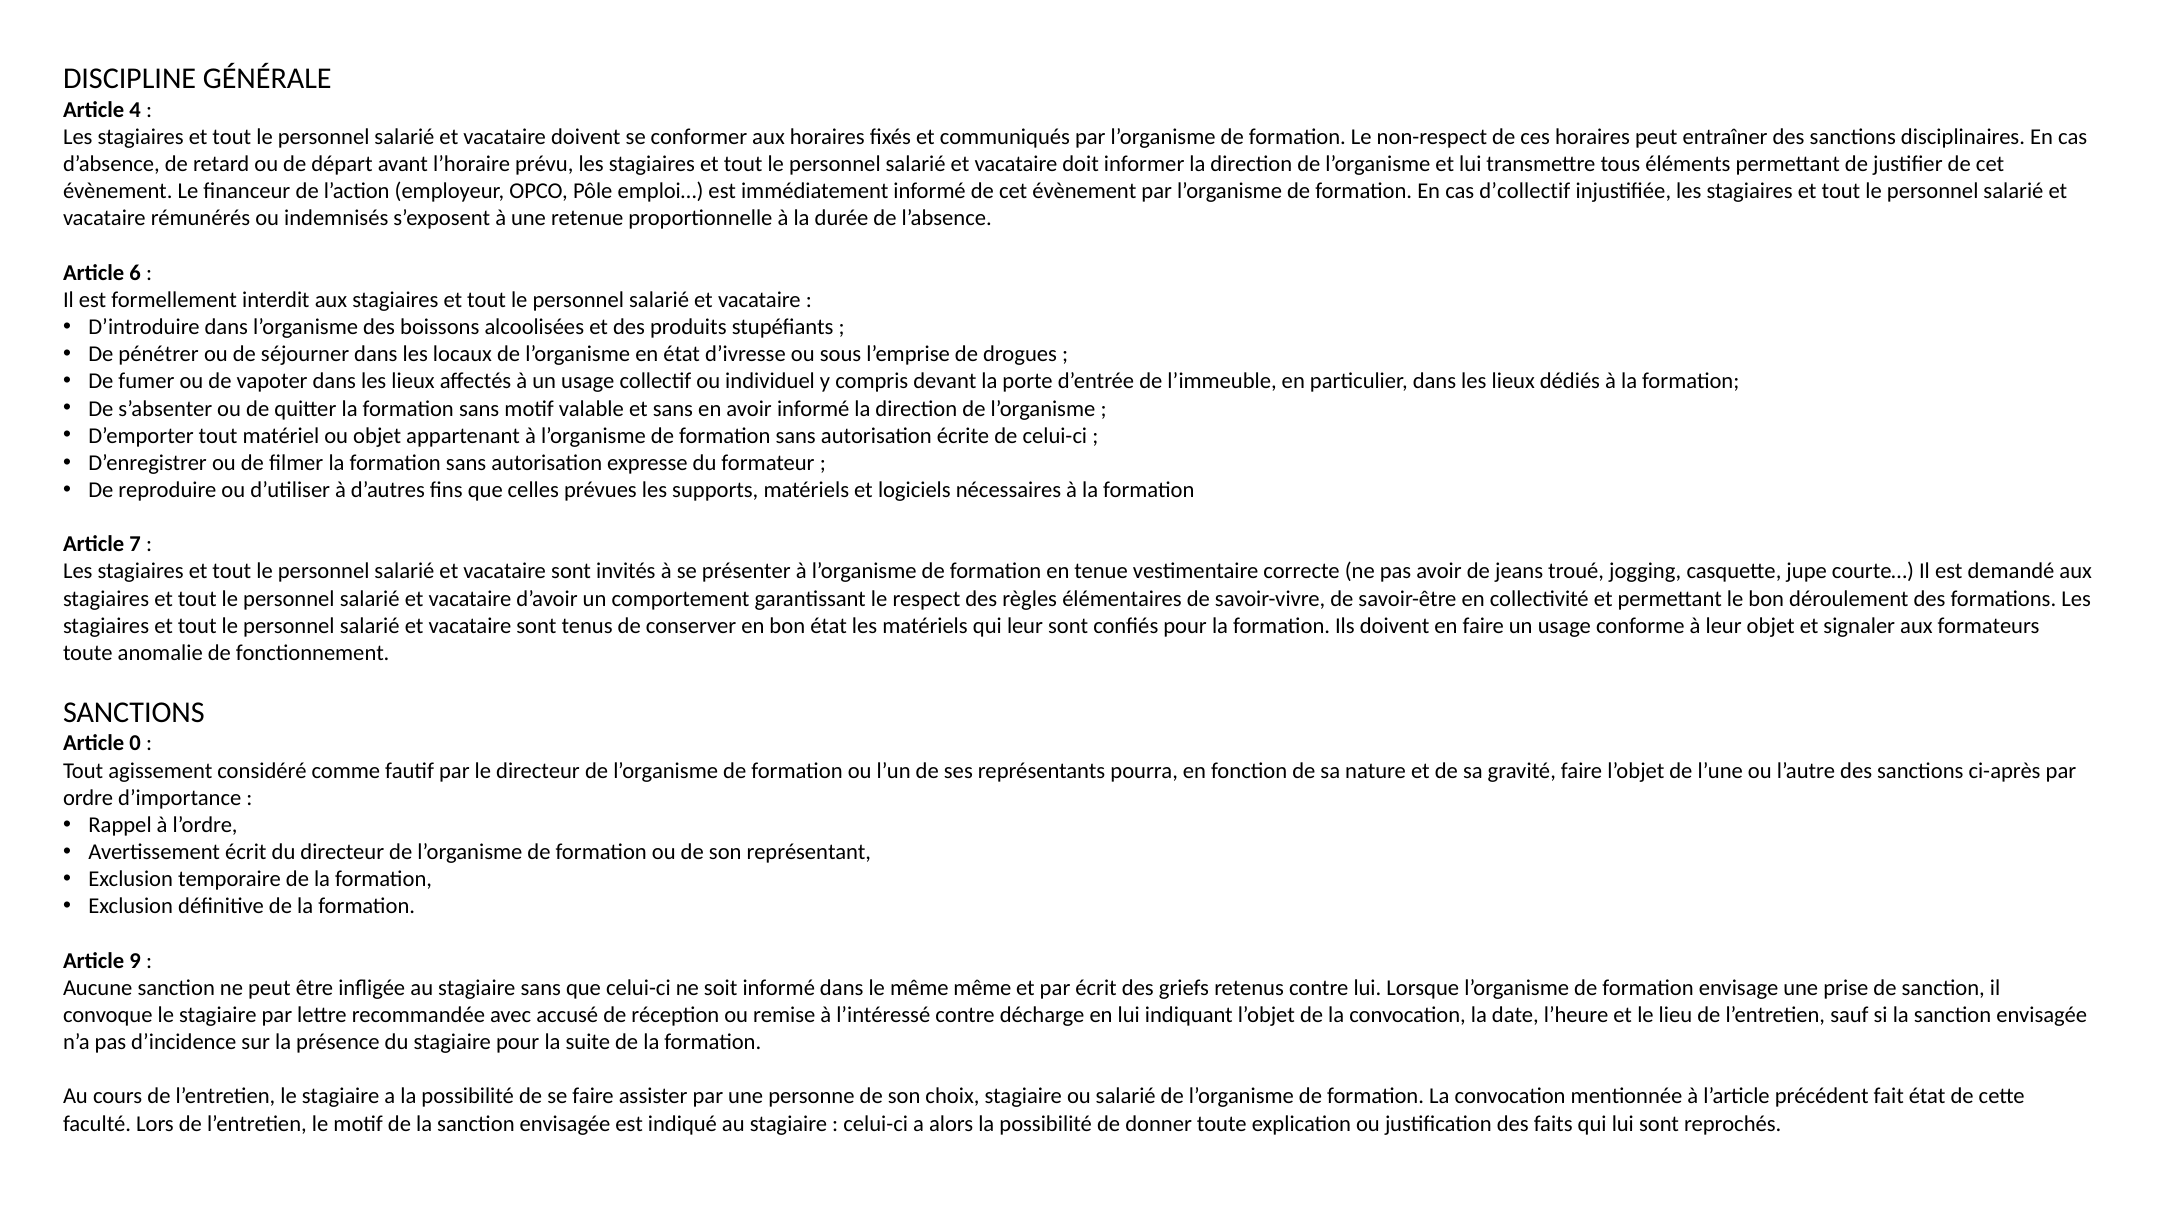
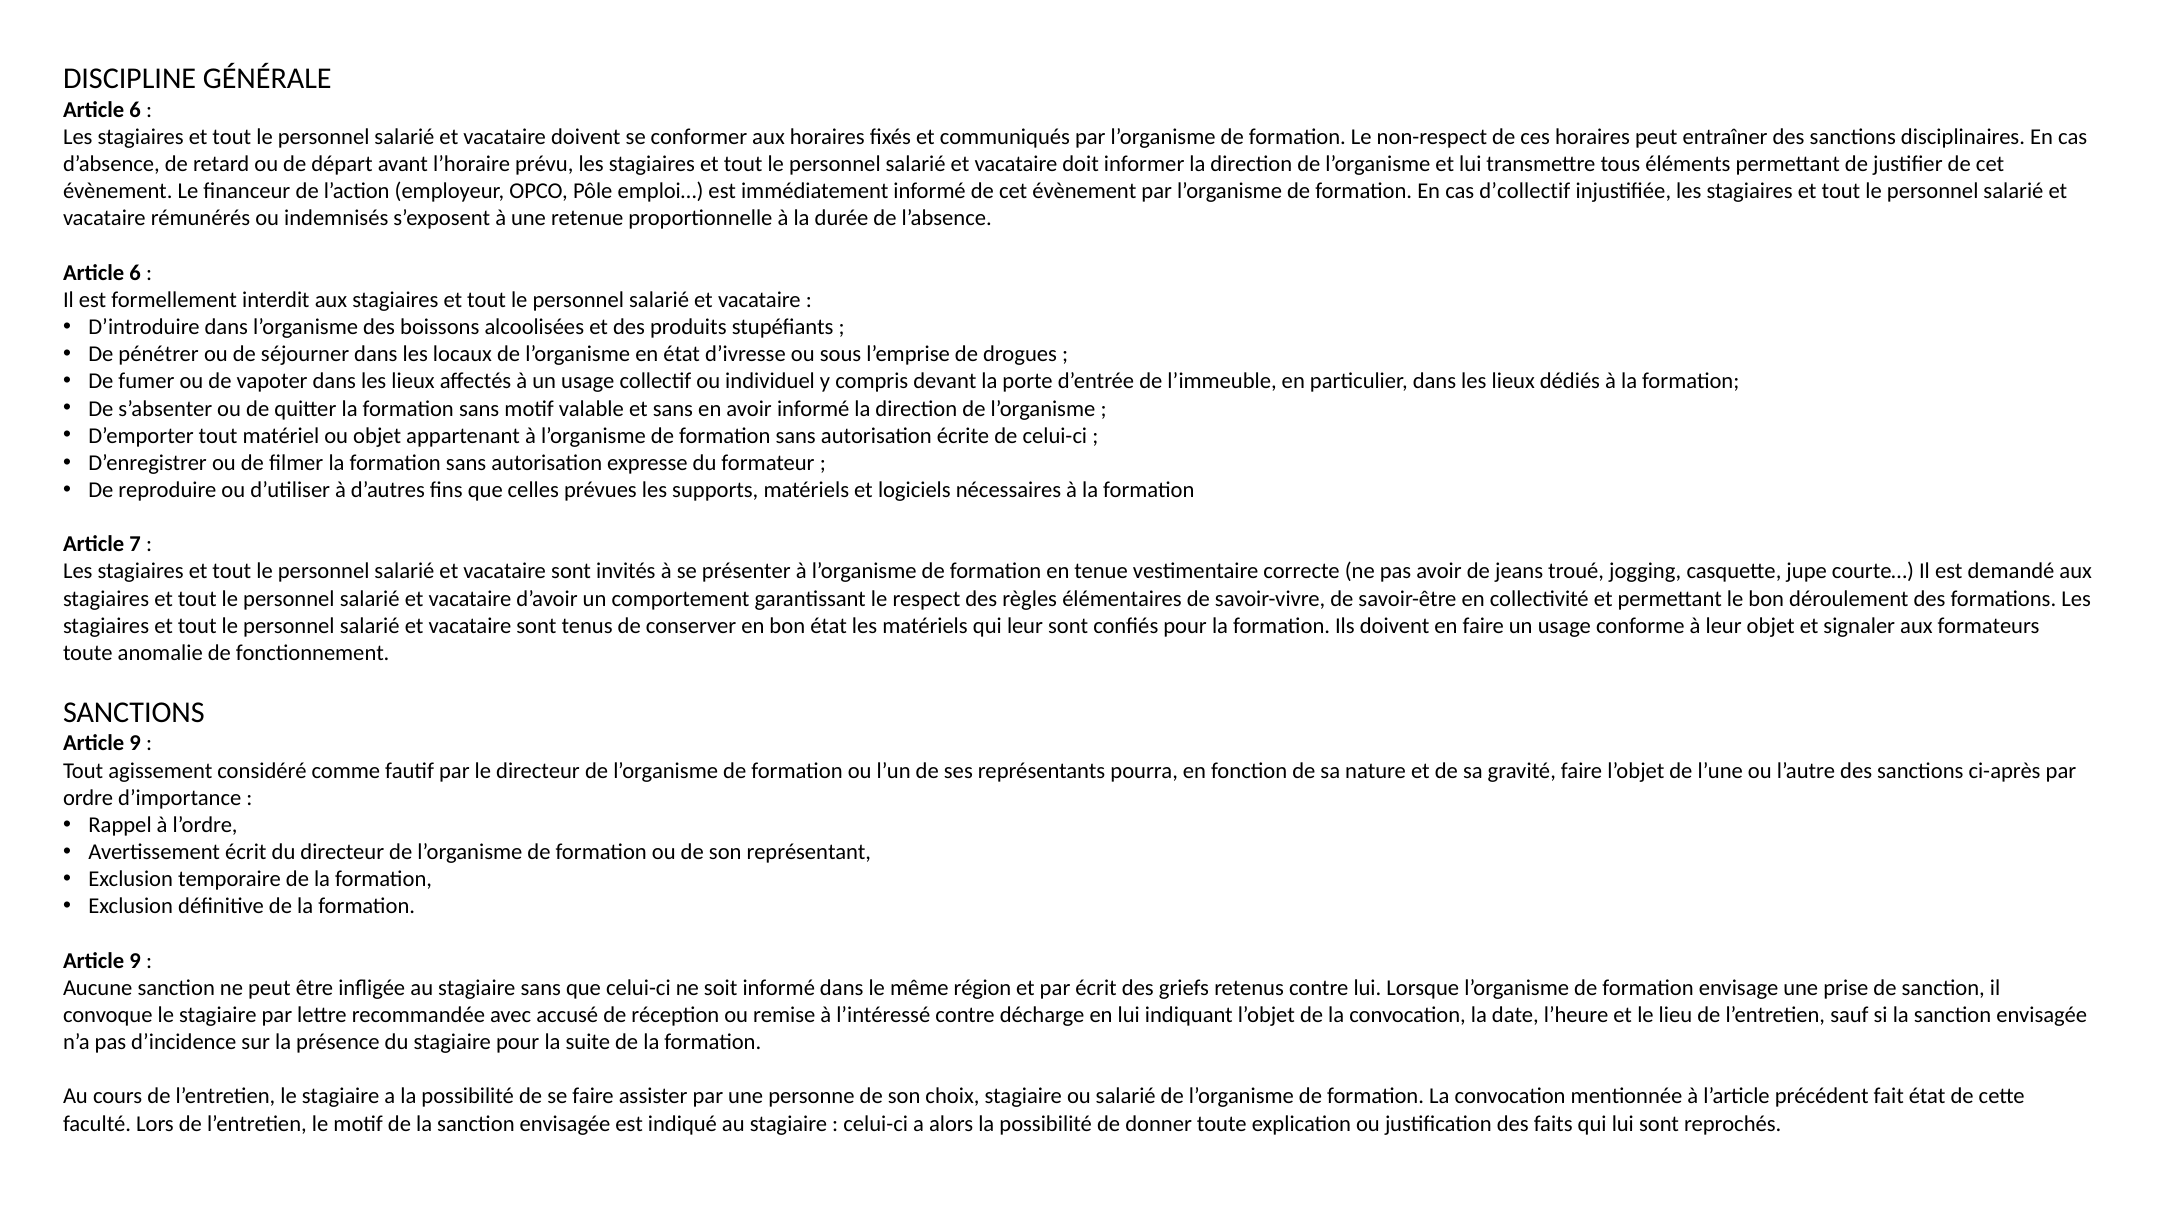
4 at (135, 110): 4 -> 6
0 at (135, 743): 0 -> 9
même même: même -> région
